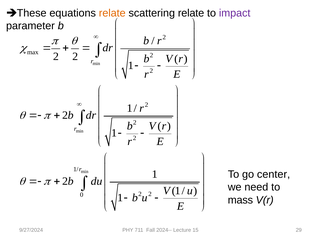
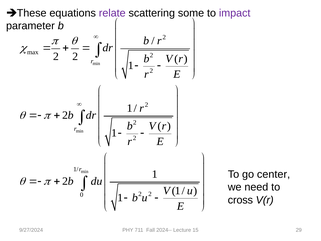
relate at (112, 13) colour: orange -> purple
scattering relate: relate -> some
mass: mass -> cross
